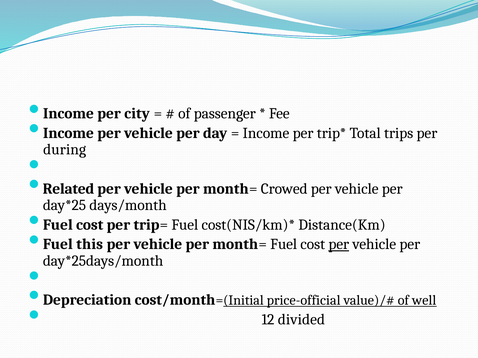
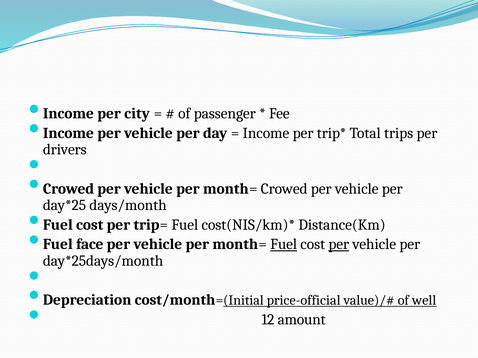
during: during -> drivers
Related at (68, 189): Related -> Crowed
this: this -> face
Fuel at (284, 245) underline: none -> present
divided: divided -> amount
